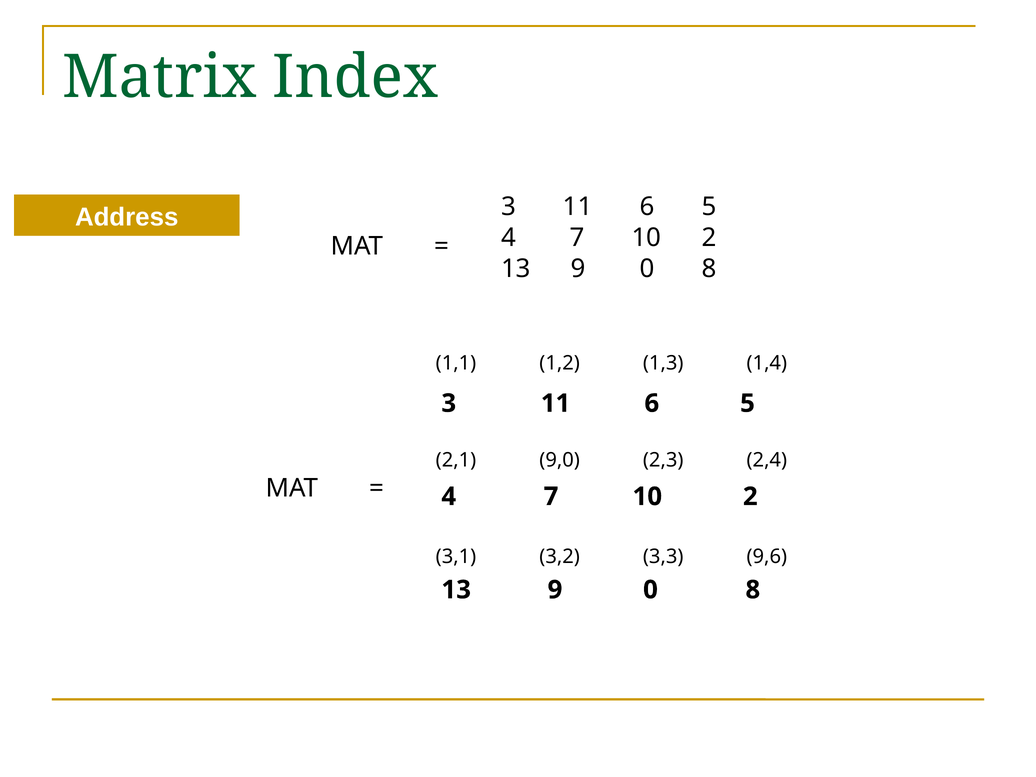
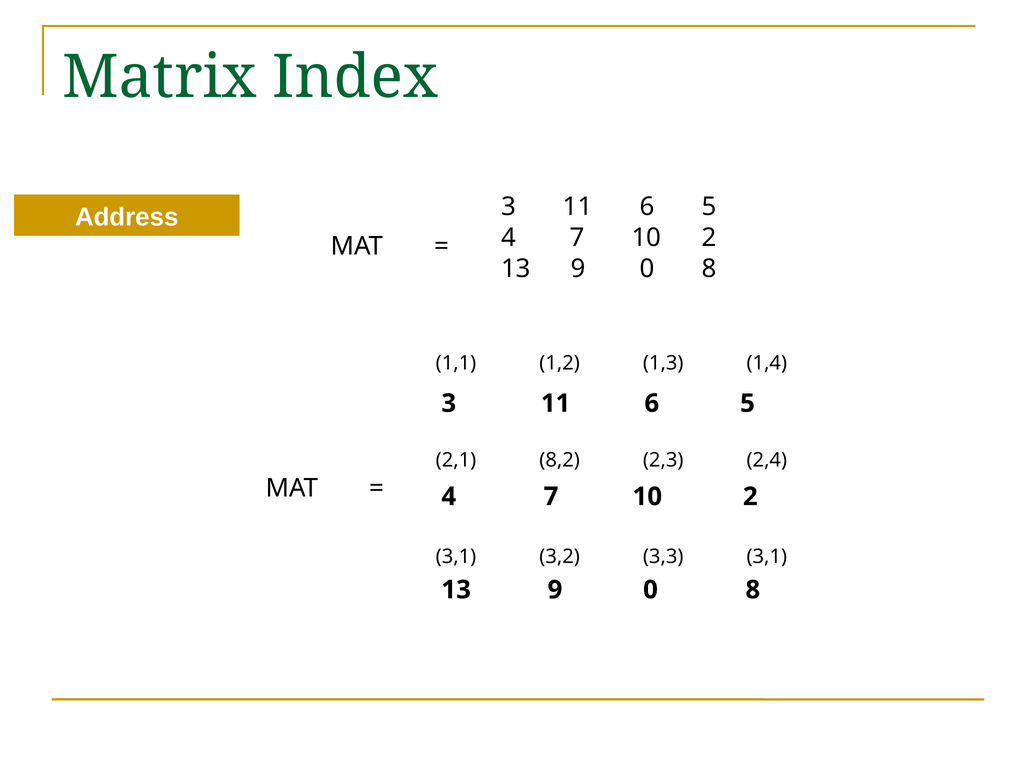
9,0: 9,0 -> 8,2
3,3 9,6: 9,6 -> 3,1
